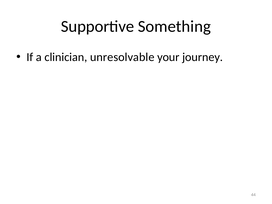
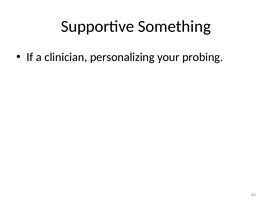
unresolvable: unresolvable -> personalizing
journey: journey -> probing
